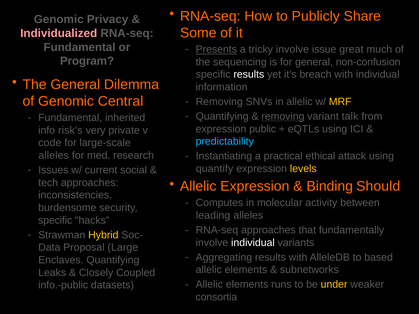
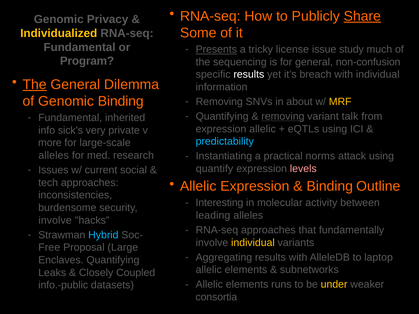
Share underline: none -> present
Individualized colour: pink -> yellow
tricky involve: involve -> license
great: great -> study
The at (35, 84) underline: none -> present
Genomic Central: Central -> Binding
in allelic: allelic -> about
expression public: public -> allelic
risk’s: risk’s -> sick’s
code: code -> more
ethical: ethical -> norms
levels colour: yellow -> pink
Should: Should -> Outline
Computes: Computes -> Interesting
specific at (55, 220): specific -> involve
Hybrid colour: yellow -> light blue
individual at (253, 243) colour: white -> yellow
Data: Data -> Free
based: based -> laptop
